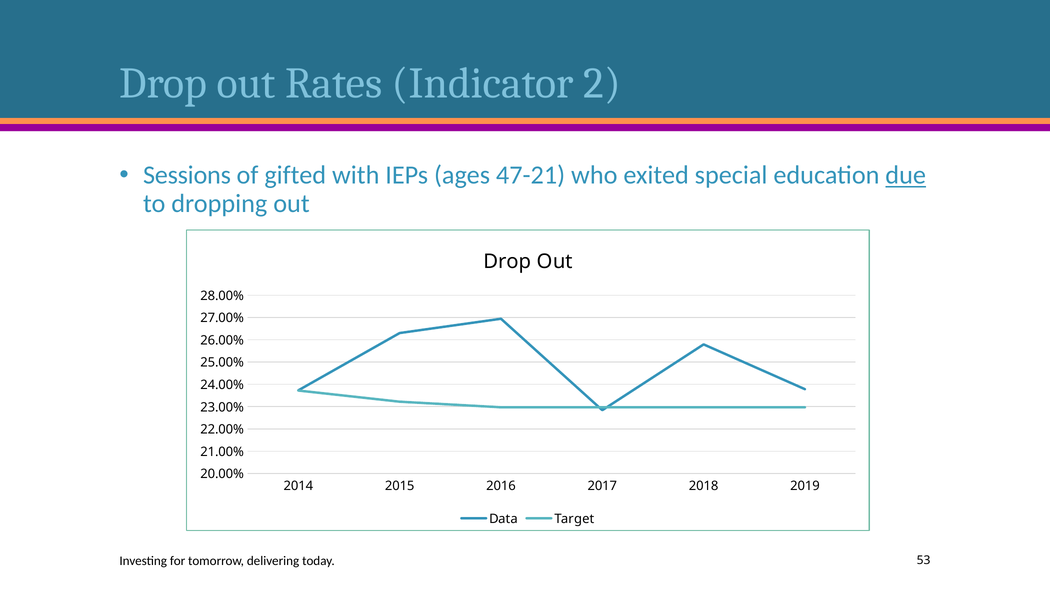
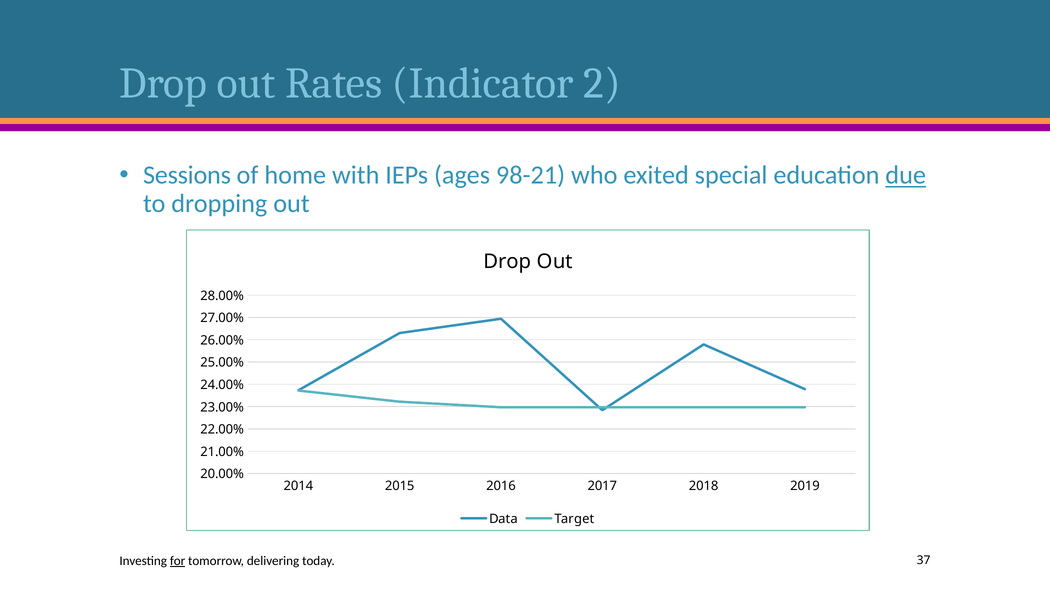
gifted: gifted -> home
47-21: 47-21 -> 98-21
for underline: none -> present
53: 53 -> 37
